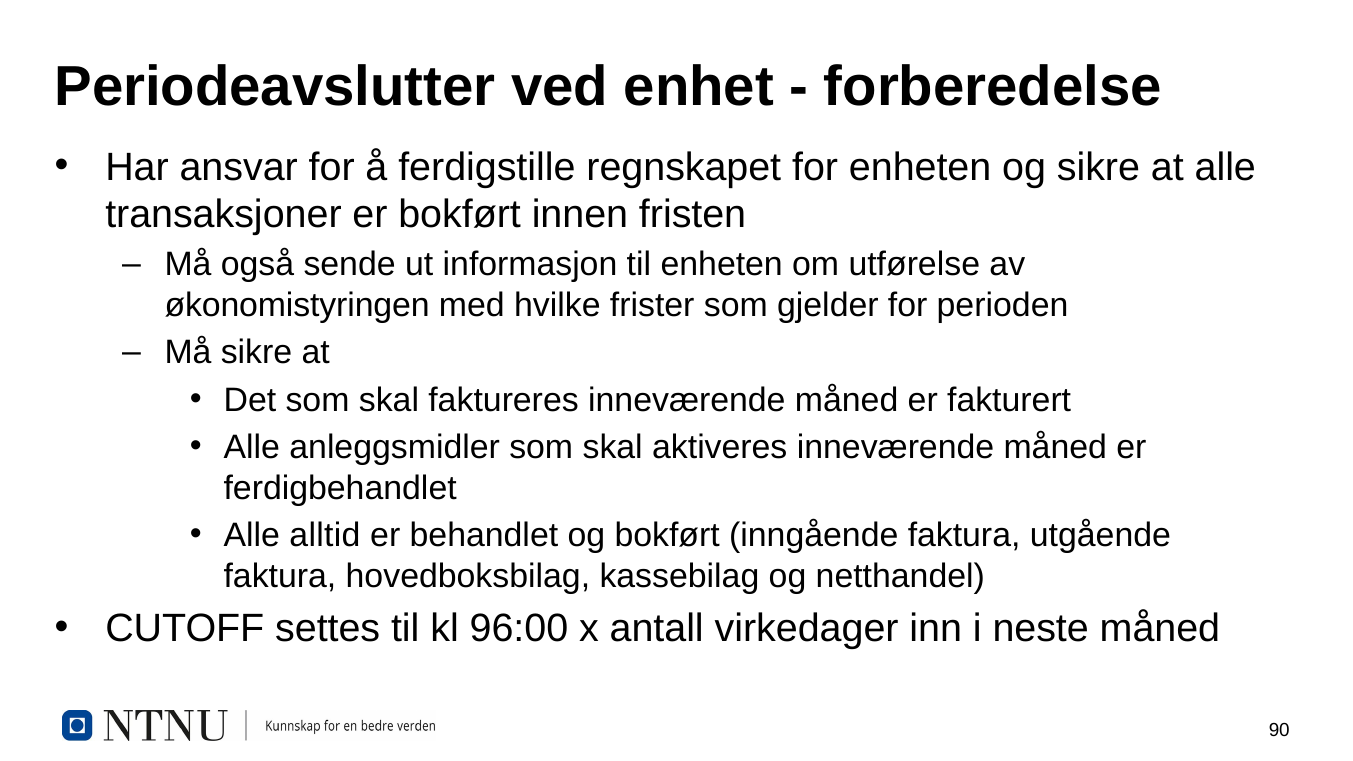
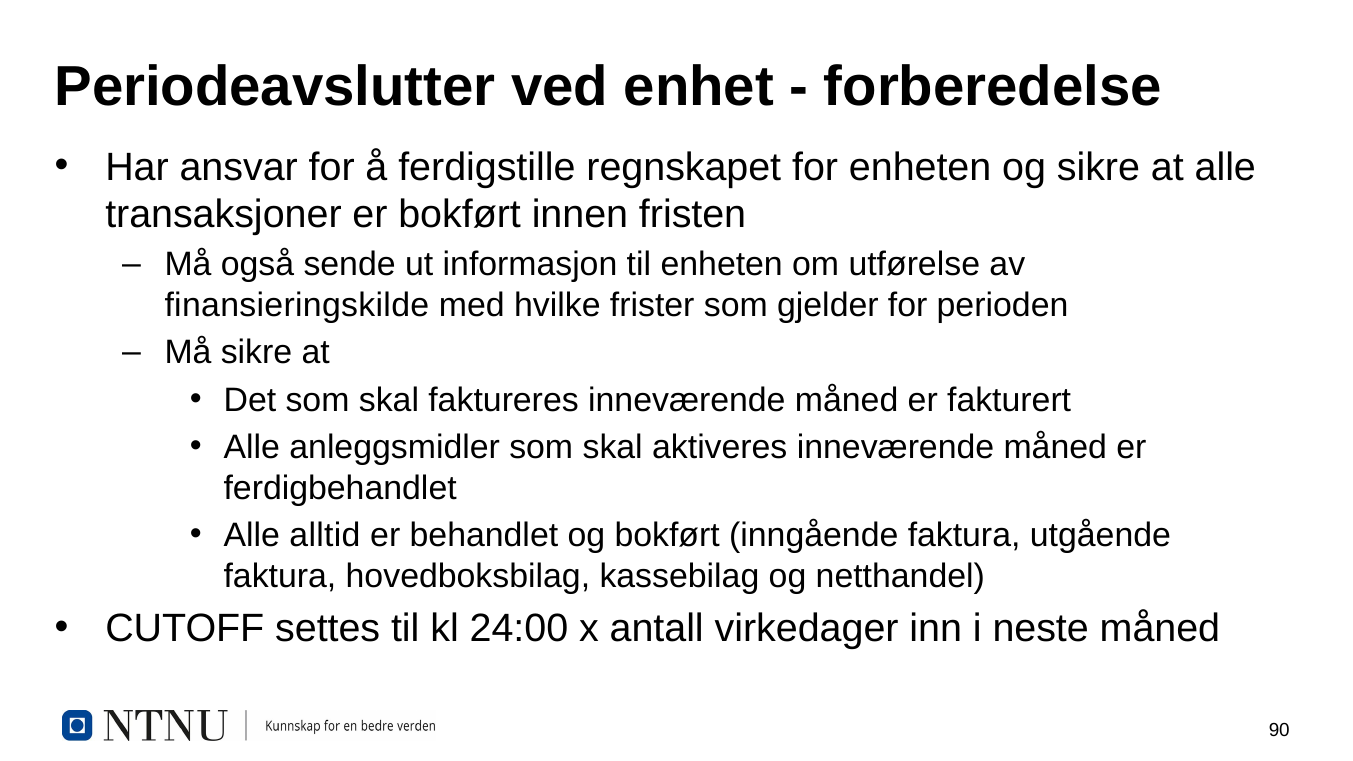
økonomistyringen: økonomistyringen -> finansieringskilde
96:00: 96:00 -> 24:00
